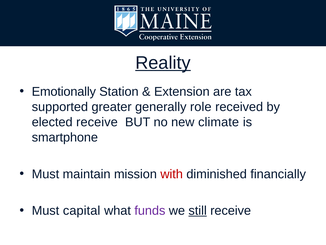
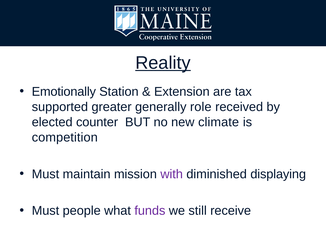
elected receive: receive -> counter
smartphone: smartphone -> competition
with colour: red -> purple
financially: financially -> displaying
capital: capital -> people
still underline: present -> none
